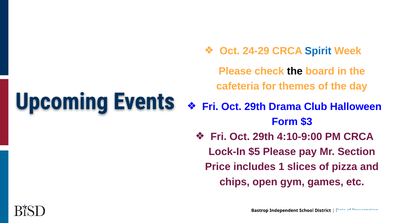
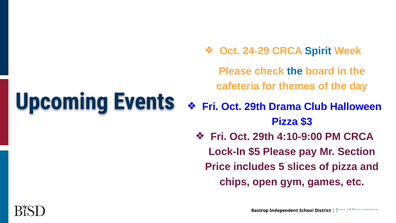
the at (295, 71) colour: black -> blue
Form at (285, 122): Form -> Pizza
1: 1 -> 5
